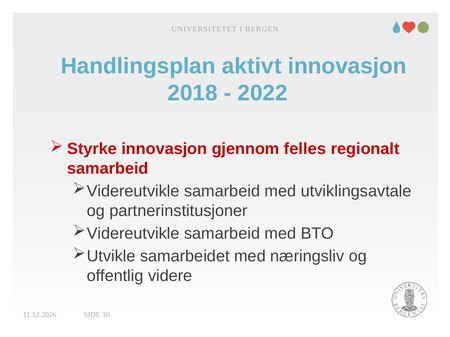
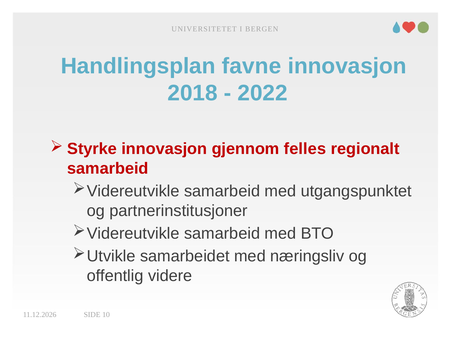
aktivt: aktivt -> favne
utviklingsavtale: utviklingsavtale -> utgangspunktet
